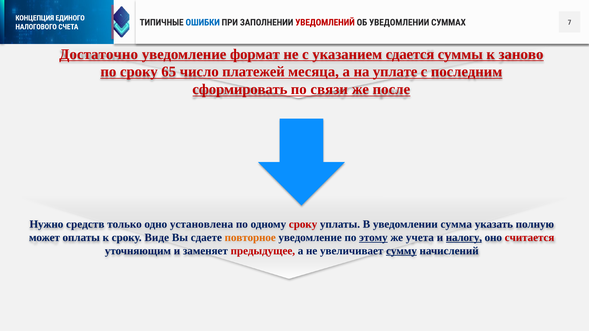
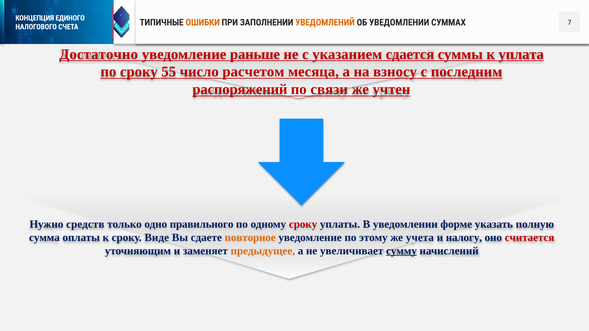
ОШИБКИ colour: blue -> orange
УВЕДОМЛЕНИЙ colour: red -> orange
формат: формат -> раньше
заново: заново -> уплата
65: 65 -> 55
платежей: платежей -> расчетом
уплате: уплате -> взносу
сформировать: сформировать -> распоряжений
после: после -> учтен
установлена: установлена -> правильного
сумма: сумма -> форме
может: может -> сумма
этому underline: present -> none
налогу underline: present -> none
предыдущее colour: red -> orange
